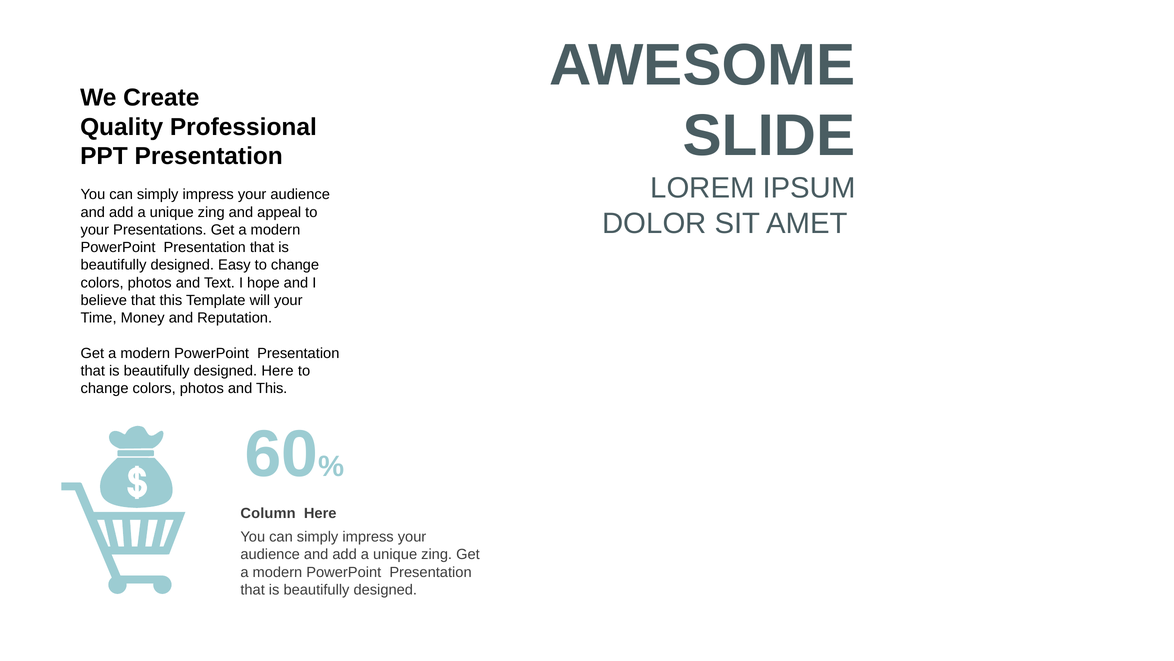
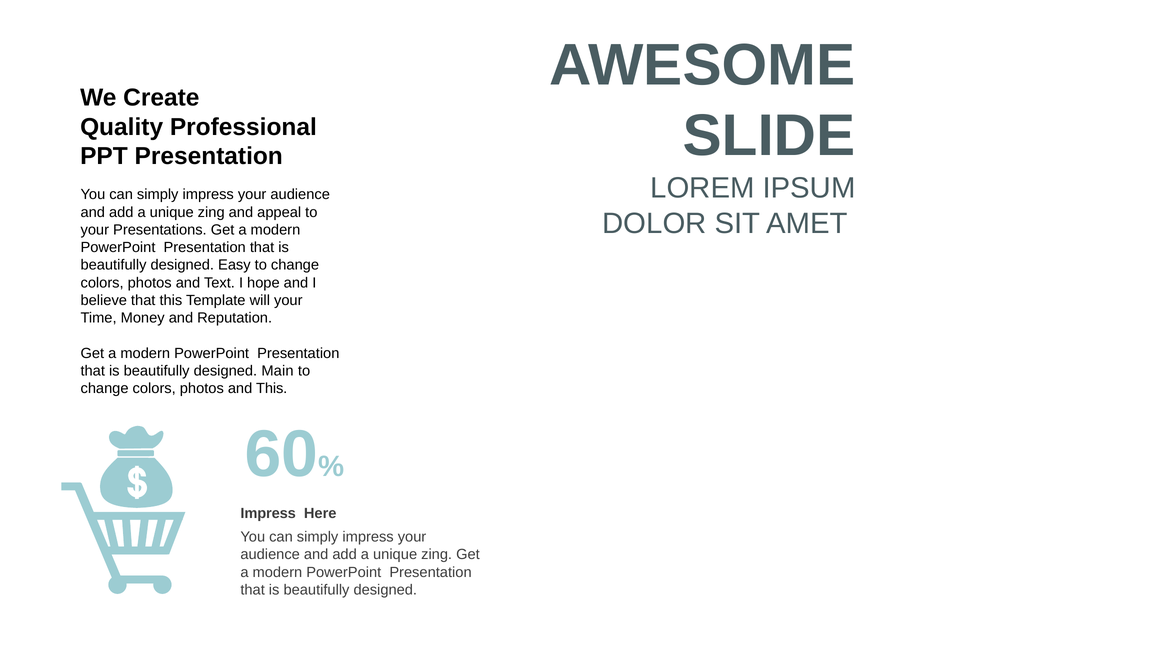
designed Here: Here -> Main
Column at (268, 513): Column -> Impress
